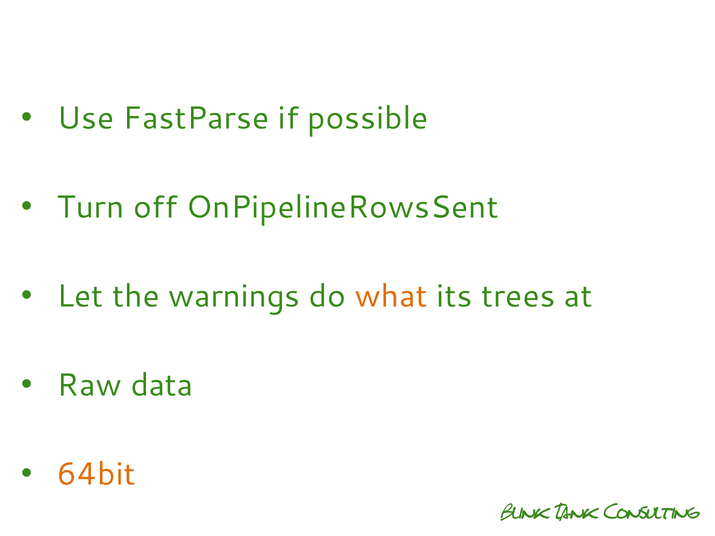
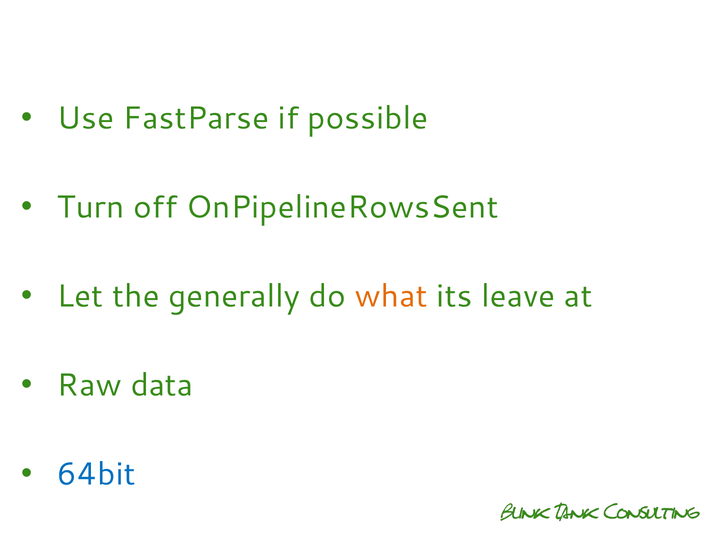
warnings: warnings -> generally
trees: trees -> leave
64bit colour: orange -> blue
